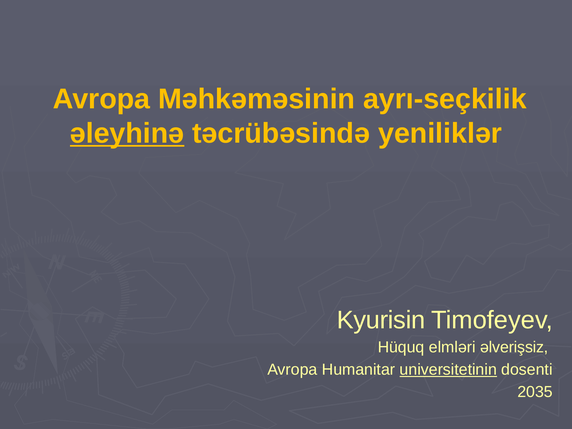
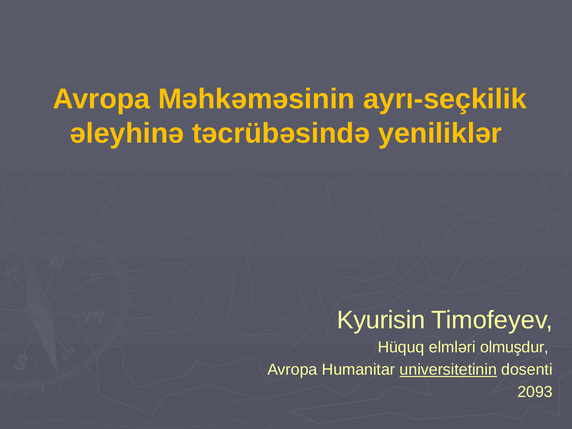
əleyhinə underline: present -> none
əlverişsiz: əlverişsiz -> olmuşdur
2035: 2035 -> 2093
